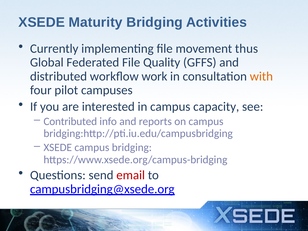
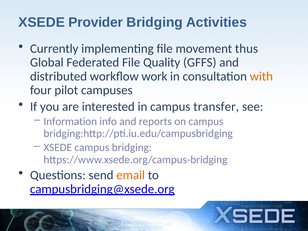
Maturity: Maturity -> Provider
capacity: capacity -> transfer
Contributed: Contributed -> Information
email colour: red -> orange
